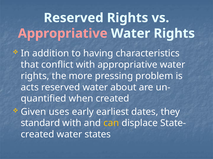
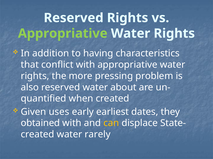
Appropriative at (63, 34) colour: pink -> light green
acts: acts -> also
standard: standard -> obtained
states: states -> rarely
